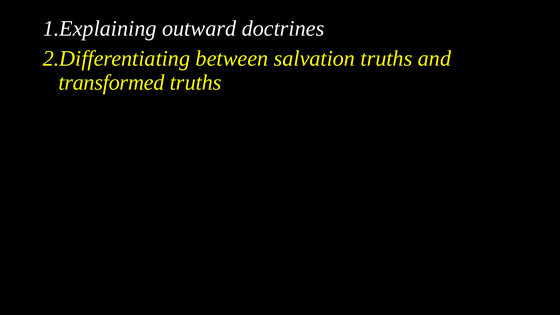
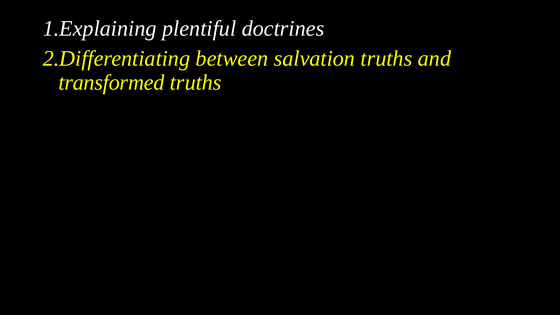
outward: outward -> plentiful
